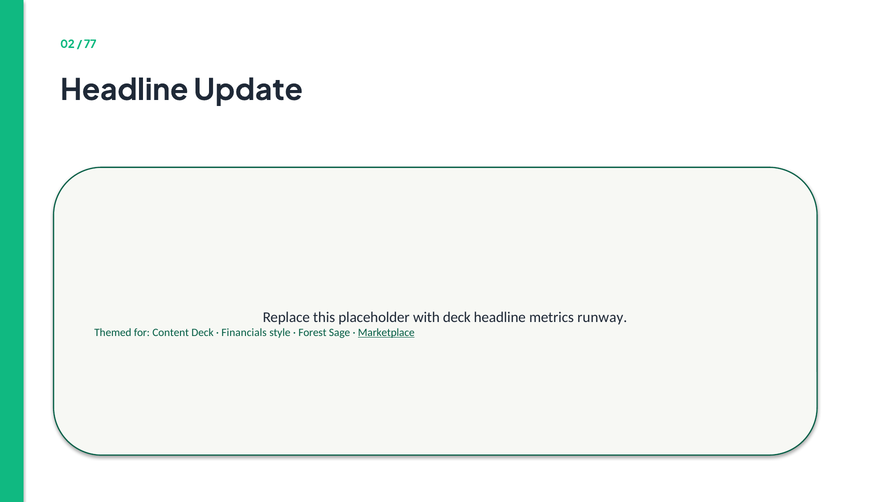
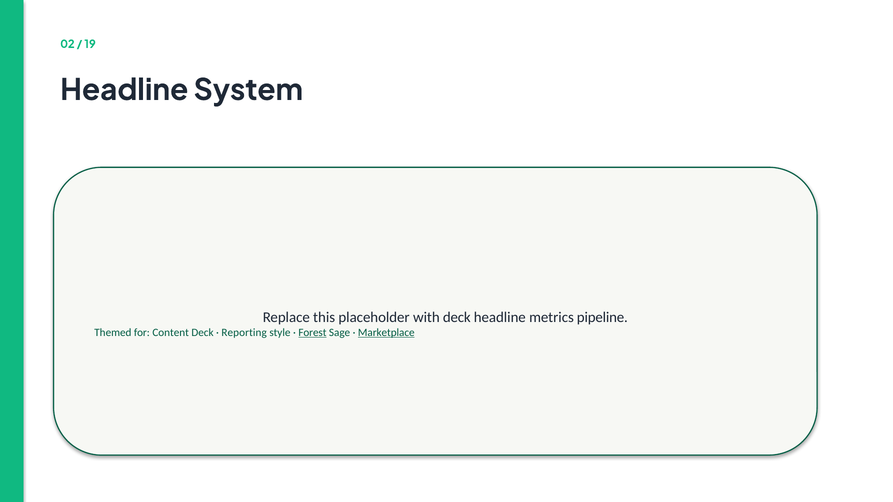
77: 77 -> 19
Update: Update -> System
runway: runway -> pipeline
Financials: Financials -> Reporting
Forest underline: none -> present
